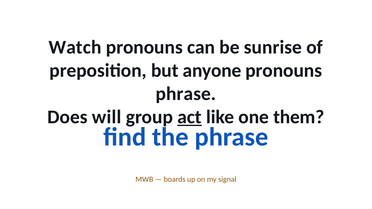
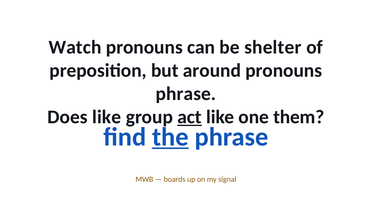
sunrise: sunrise -> shelter
anyone: anyone -> around
Does will: will -> like
the underline: none -> present
